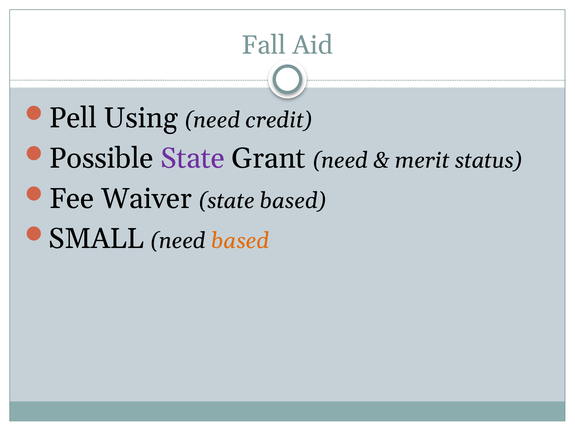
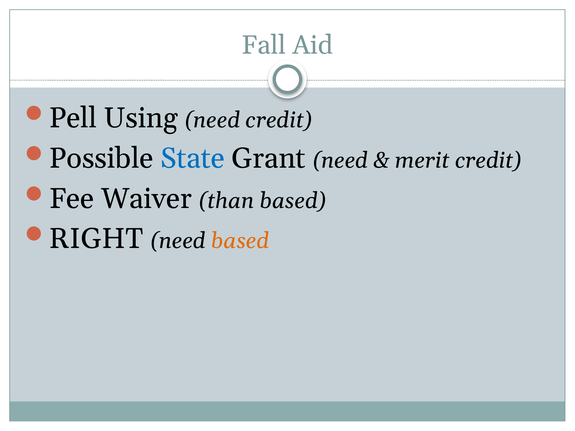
State at (193, 158) colour: purple -> blue
merit status: status -> credit
Waiver state: state -> than
SMALL: SMALL -> RIGHT
